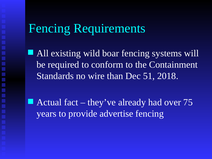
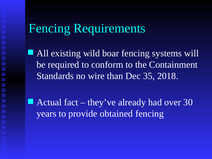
51: 51 -> 35
75: 75 -> 30
advertise: advertise -> obtained
